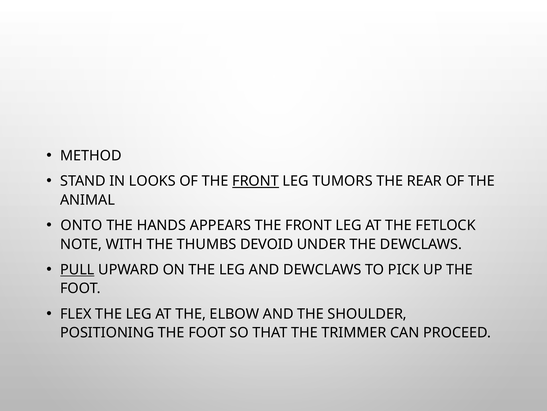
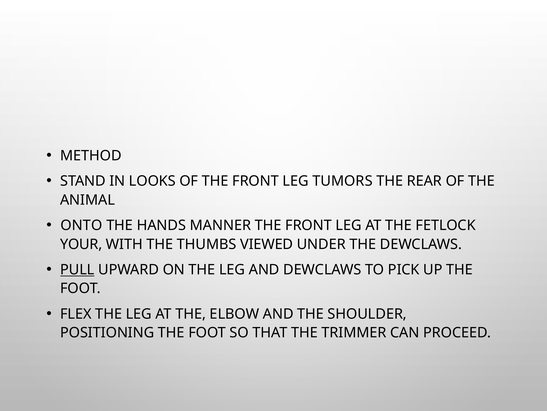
FRONT at (256, 181) underline: present -> none
APPEARS: APPEARS -> MANNER
NOTE: NOTE -> YOUR
DEVOID: DEVOID -> VIEWED
